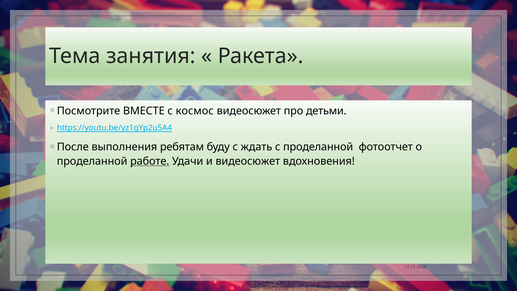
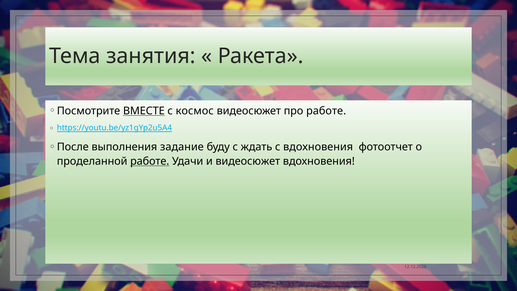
ВМЕСТЕ underline: none -> present
про детьми: детьми -> работе
ребятам: ребятам -> задание
с проделанной: проделанной -> вдохновения
